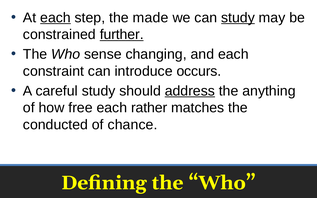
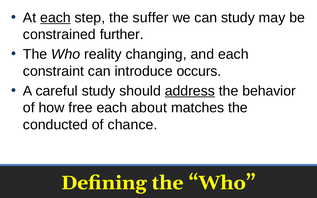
made: made -> suffer
study at (238, 18) underline: present -> none
further underline: present -> none
sense: sense -> reality
anything: anything -> behavior
rather: rather -> about
